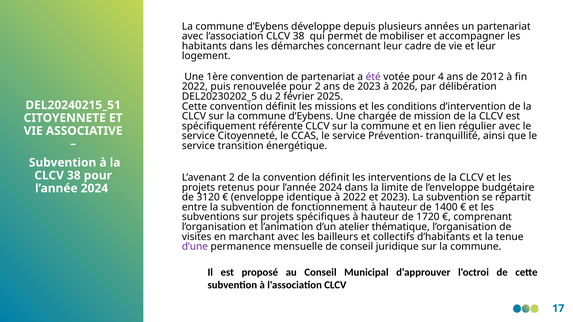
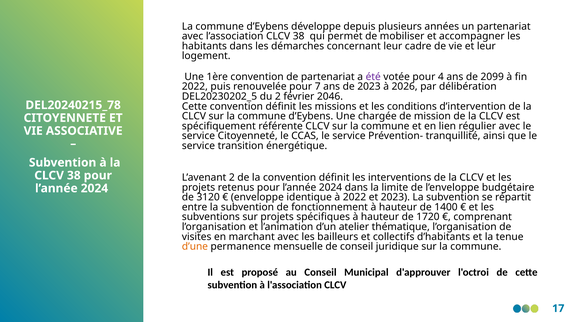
2012: 2012 -> 2099
pour 2: 2 -> 7
2025: 2025 -> 2046
DEL20240215_51: DEL20240215_51 -> DEL20240215_78
d’une colour: purple -> orange
